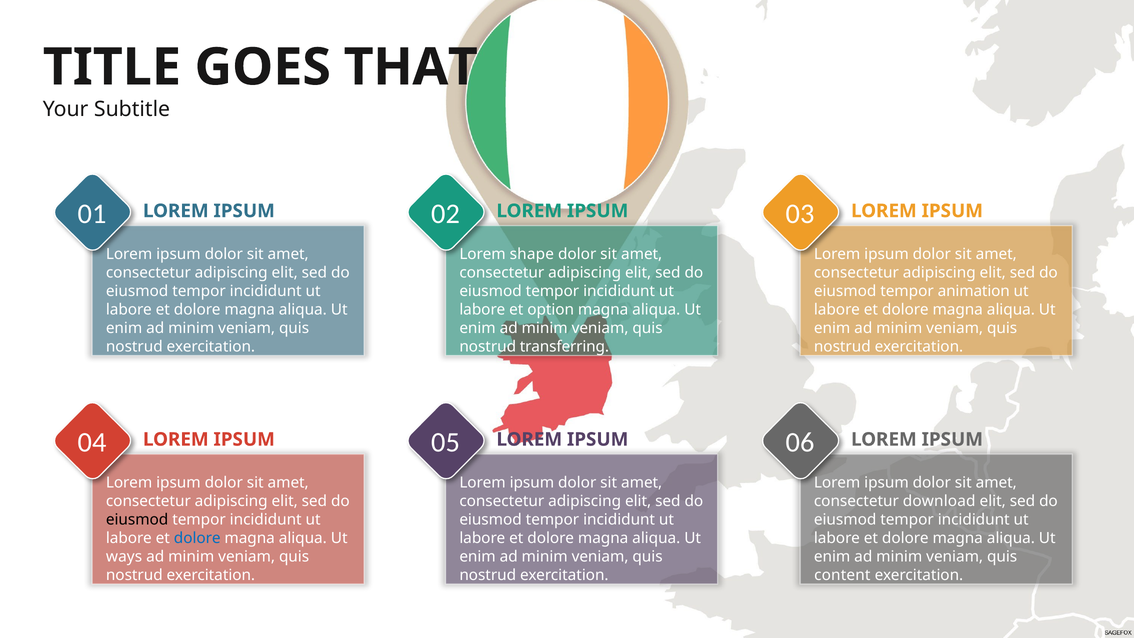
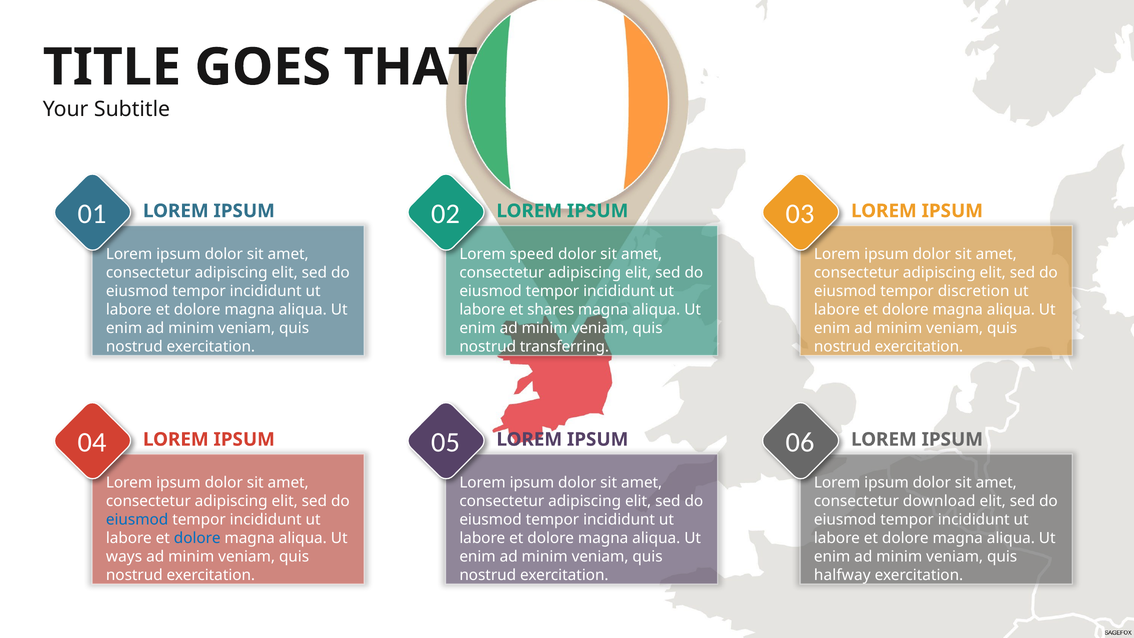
shape: shape -> speed
animation: animation -> discretion
option: option -> shares
eiusmod at (137, 520) colour: black -> blue
content: content -> halfway
